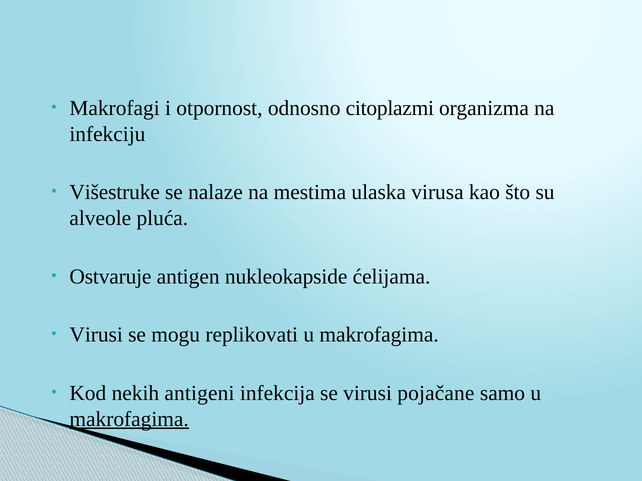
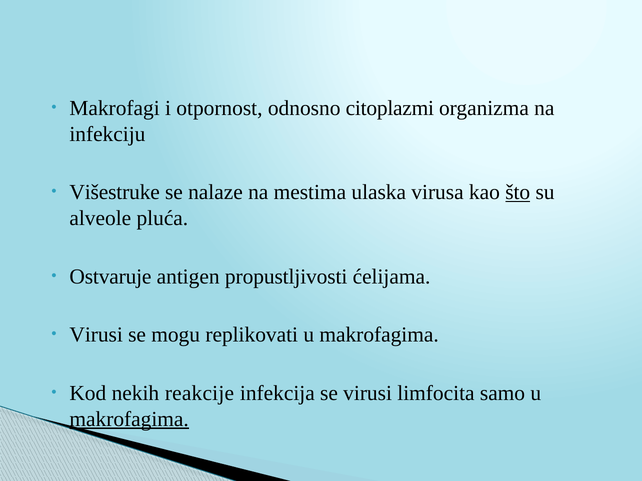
što underline: none -> present
nukleokapside: nukleokapside -> propustljivosti
antigeni: antigeni -> reakcije
pojačane: pojačane -> limfocita
